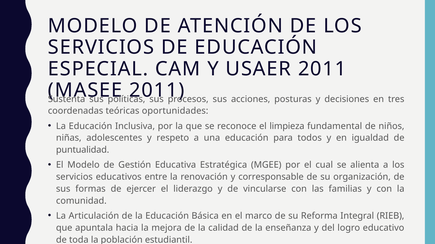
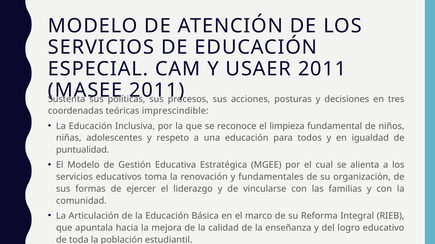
oportunidades: oportunidades -> imprescindible
entre: entre -> toma
corresponsable: corresponsable -> fundamentales
